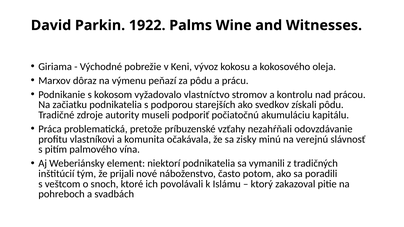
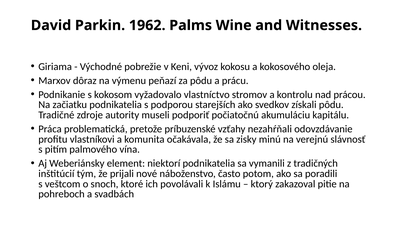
1922: 1922 -> 1962
